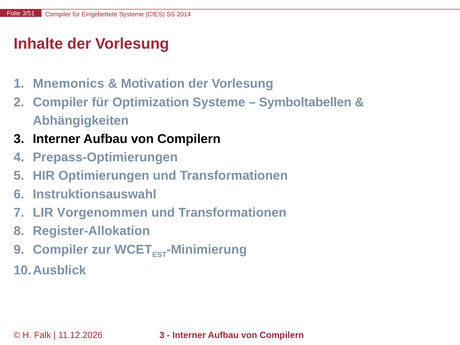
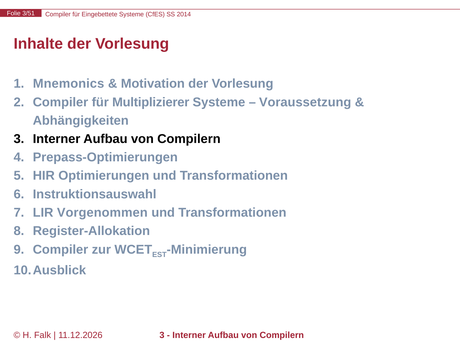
Optimization: Optimization -> Multiplizierer
Symboltabellen: Symboltabellen -> Voraussetzung
